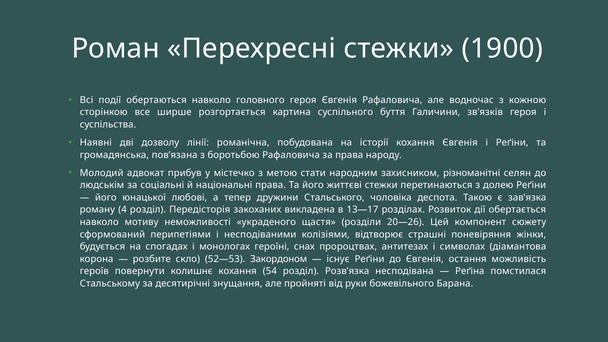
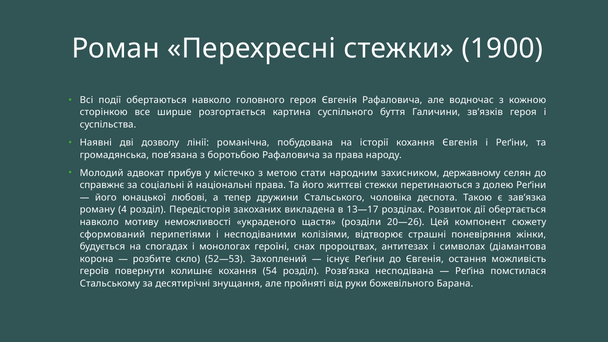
різноманітні: різноманітні -> державному
людськім: людськім -> справжнє
Закордоном: Закордоном -> Захоплений
